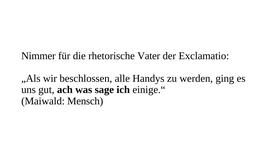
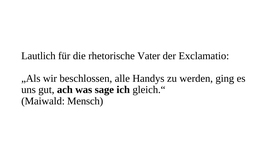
Nimmer: Nimmer -> Lautlich
einige.“: einige.“ -> gleich.“
